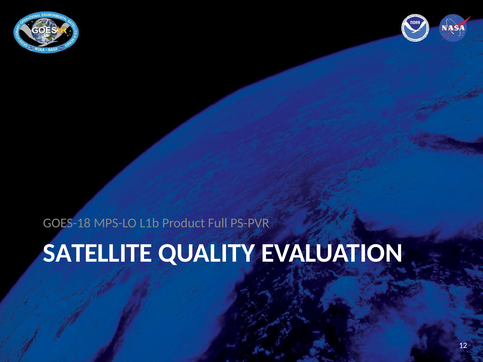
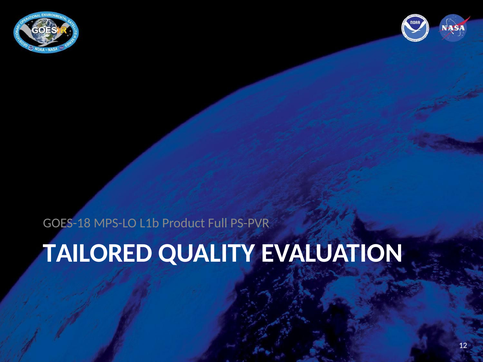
SATELLITE: SATELLITE -> TAILORED
